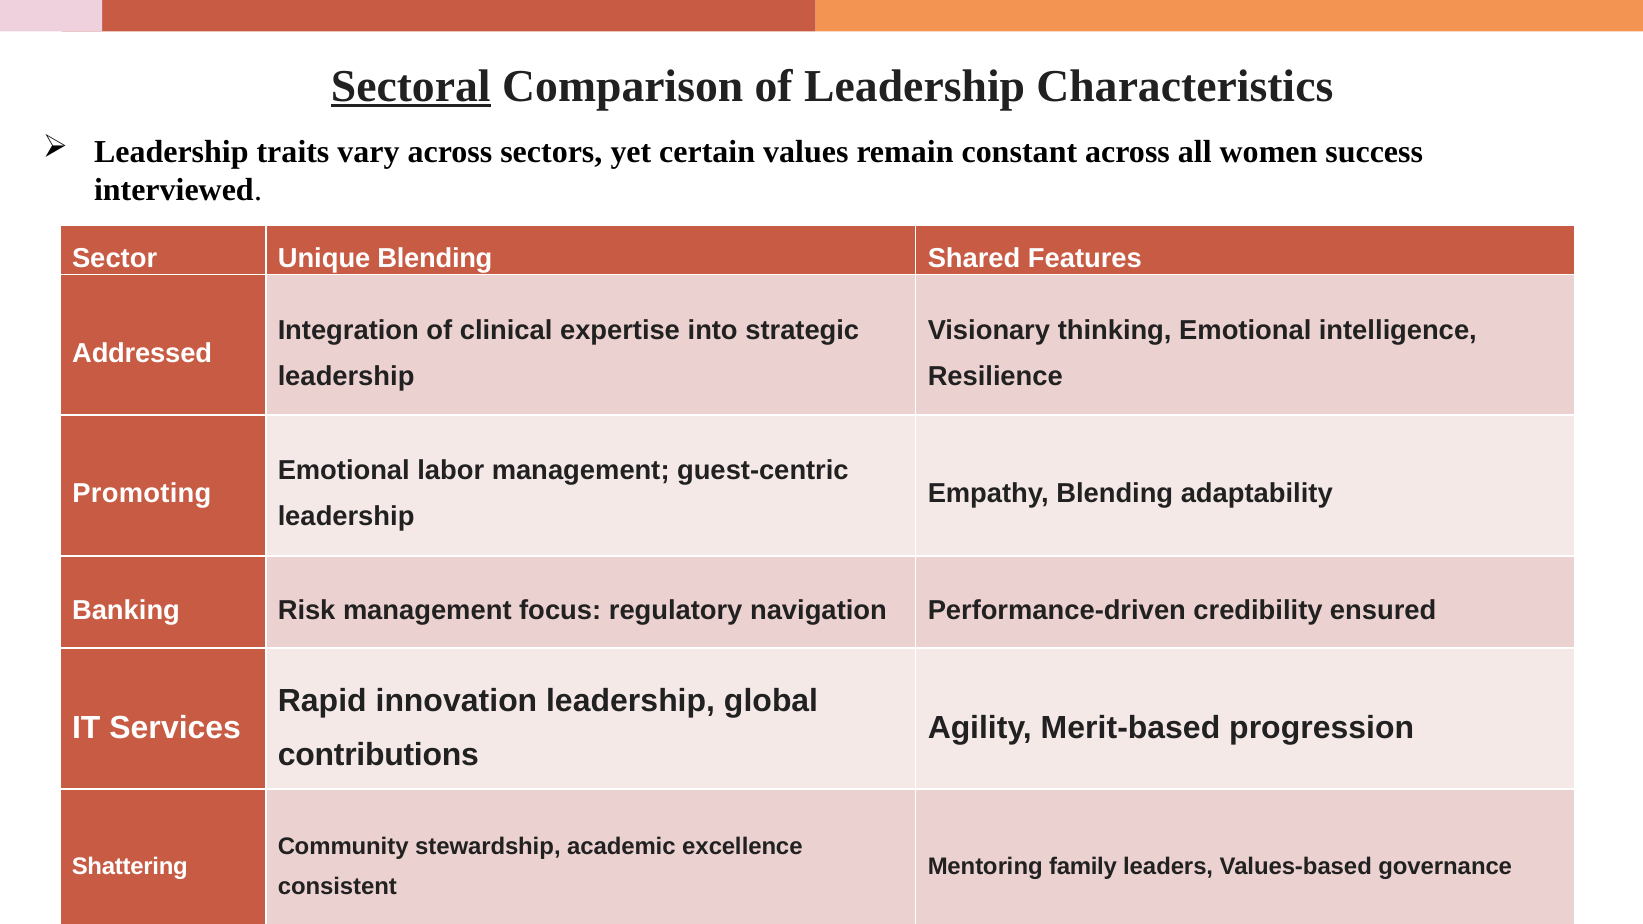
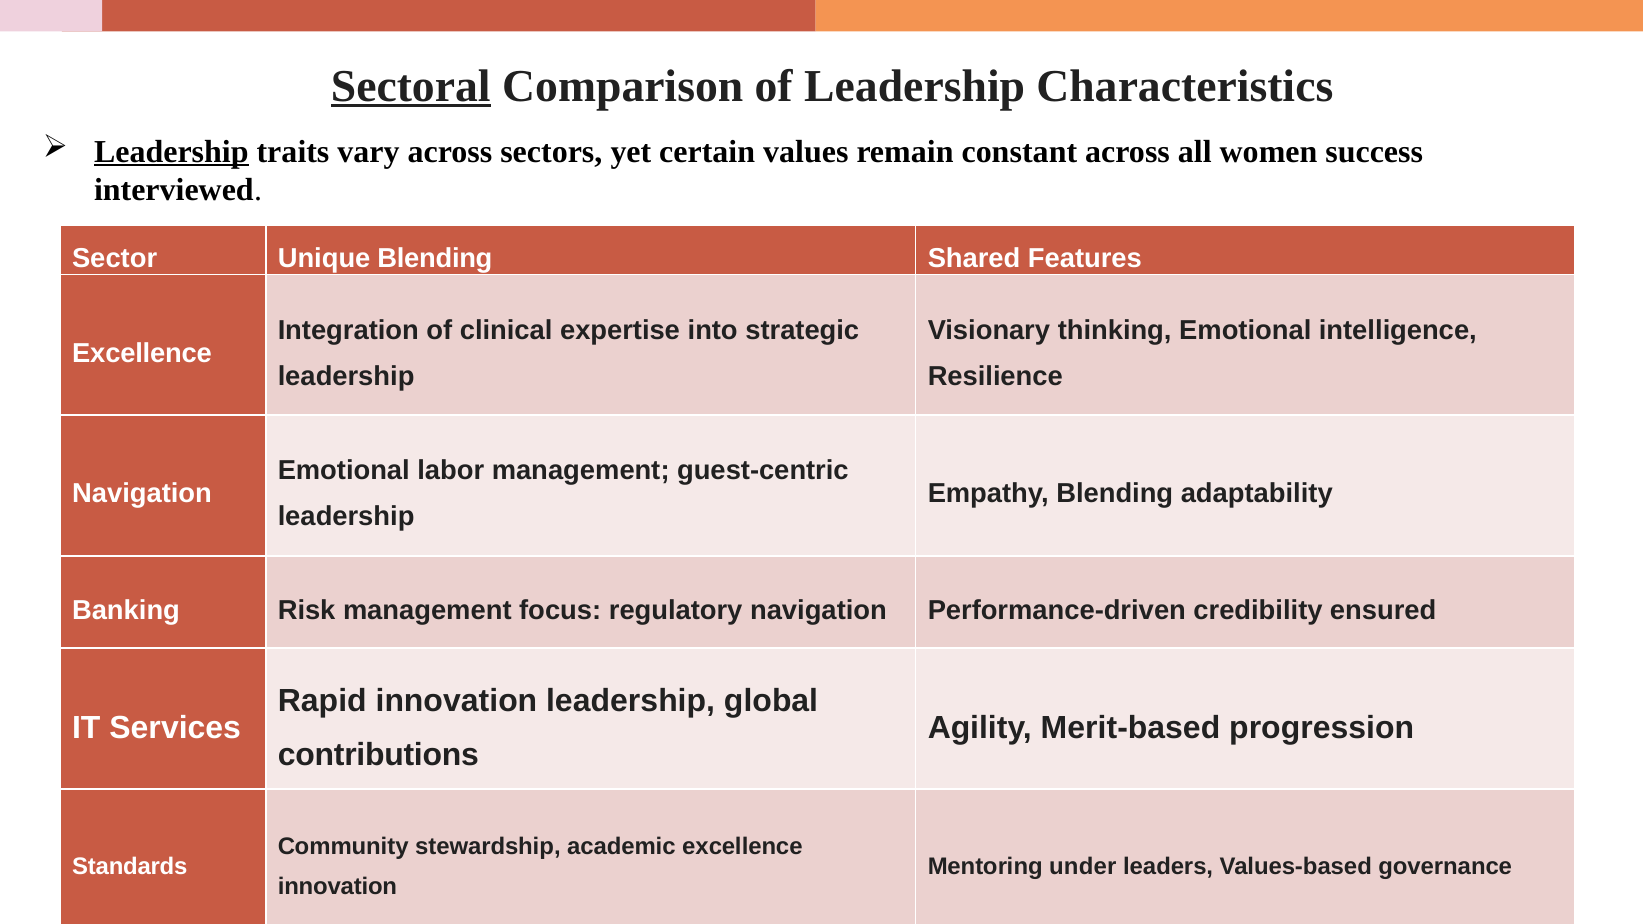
Leadership at (171, 152) underline: none -> present
Addressed at (142, 353): Addressed -> Excellence
Promoting at (142, 494): Promoting -> Navigation
Shattering: Shattering -> Standards
family: family -> under
consistent at (337, 887): consistent -> innovation
